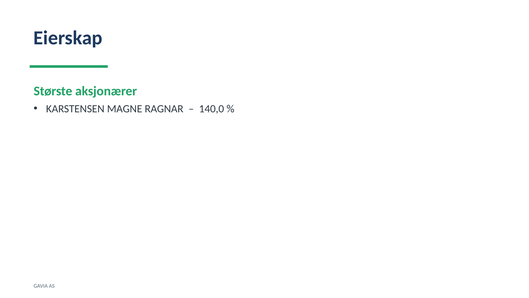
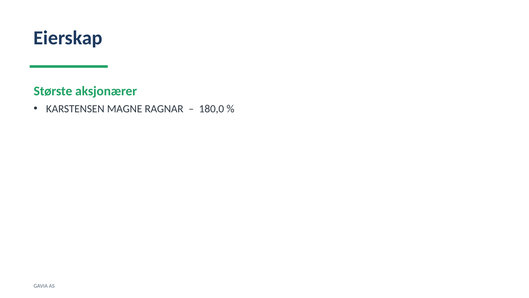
140,0: 140,0 -> 180,0
